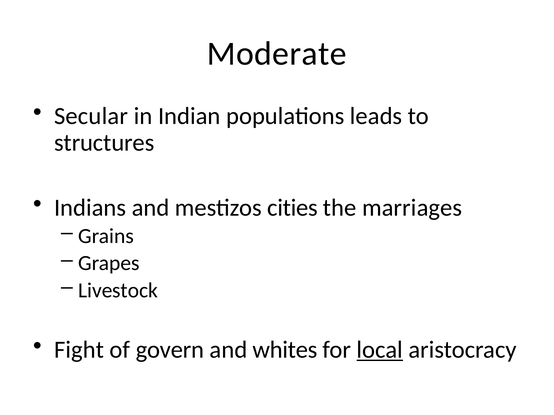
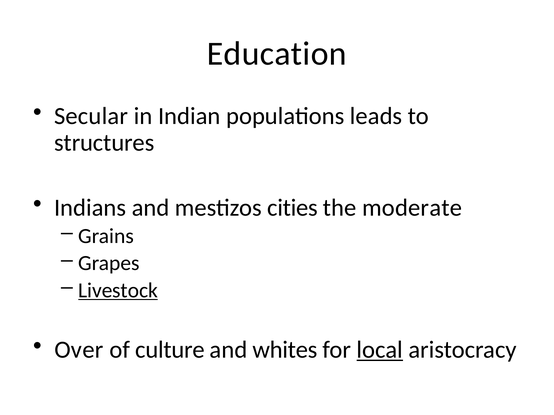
Moderate: Moderate -> Education
marriages: marriages -> moderate
Livestock underline: none -> present
Fight: Fight -> Over
govern: govern -> culture
